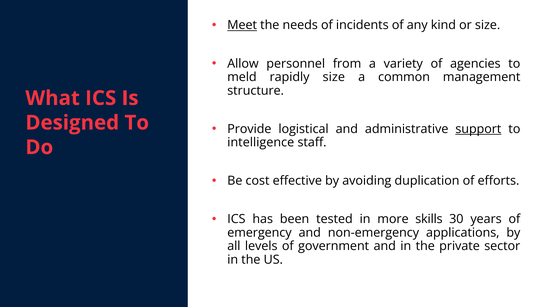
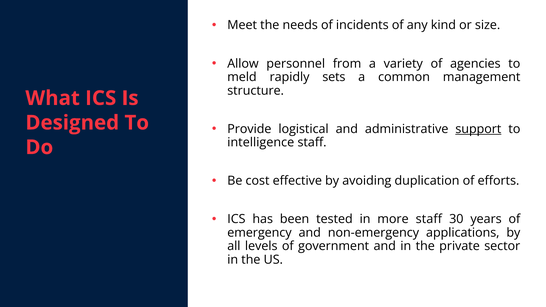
Meet underline: present -> none
rapidly size: size -> sets
more skills: skills -> staff
